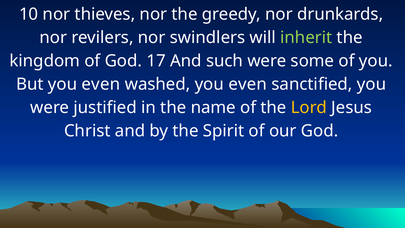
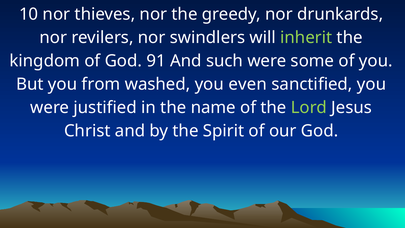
17: 17 -> 91
But you even: even -> from
Lord colour: yellow -> light green
